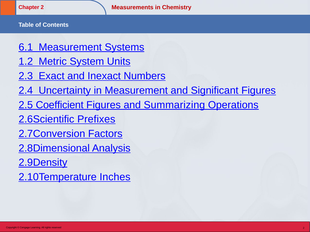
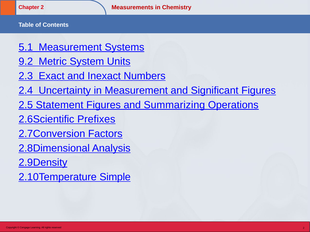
6.1: 6.1 -> 5.1
1.2: 1.2 -> 9.2
Coefficient: Coefficient -> Statement
Inches: Inches -> Simple
